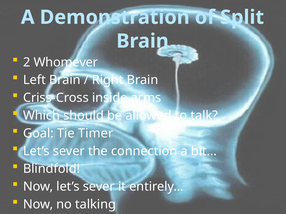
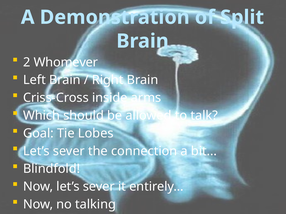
Timer: Timer -> Lobes
